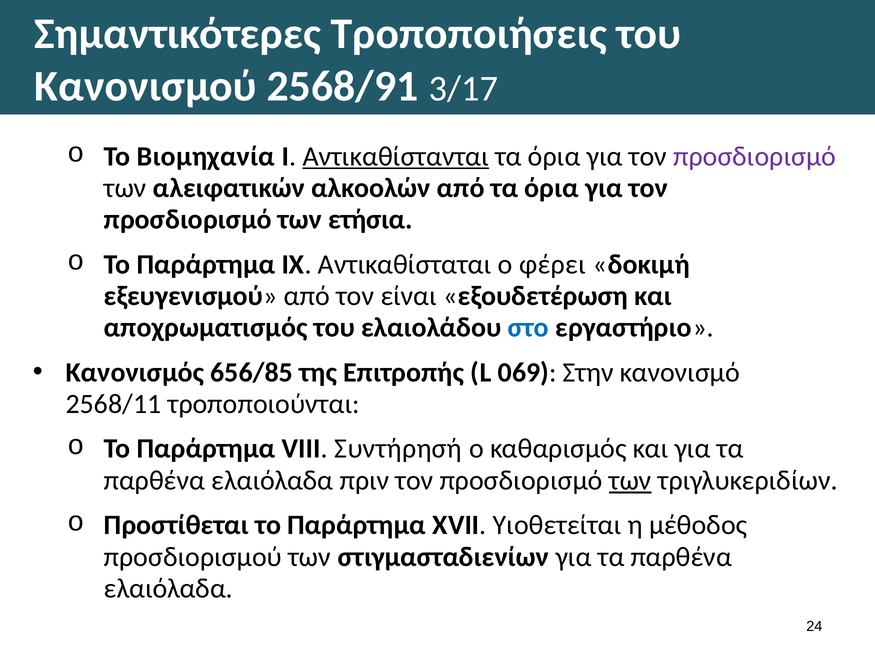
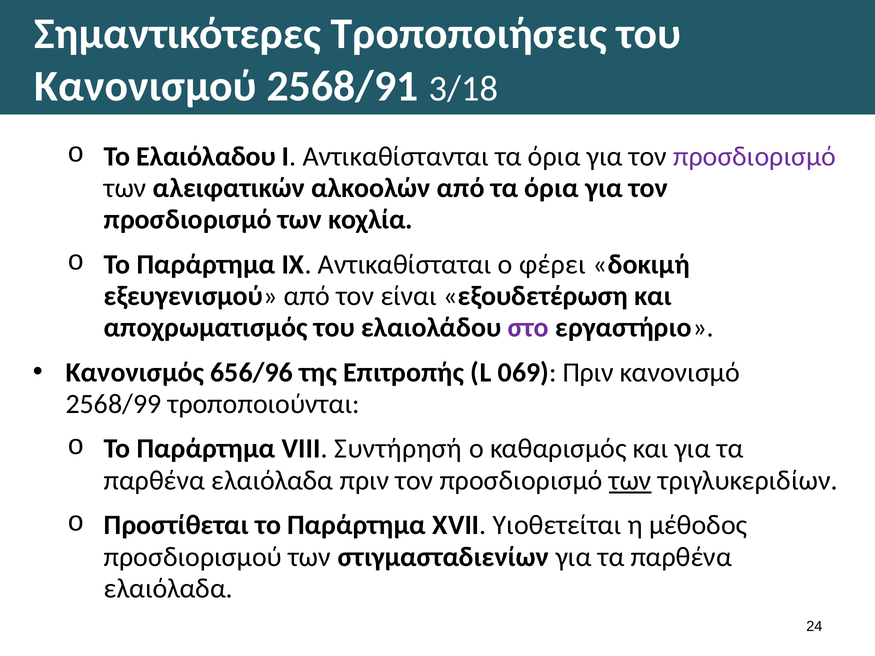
3/17: 3/17 -> 3/18
Βιομηχανία: Βιομηχανία -> Ελαιόλαδου
Αντικαθίστανται underline: present -> none
ετήσια: ετήσια -> κοχλία
στο colour: blue -> purple
656/85: 656/85 -> 656/96
069 Στην: Στην -> Πριν
2568/11: 2568/11 -> 2568/99
